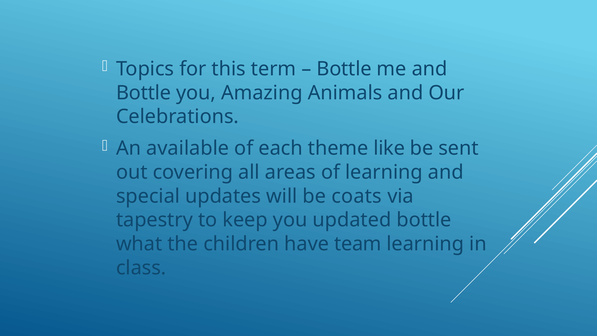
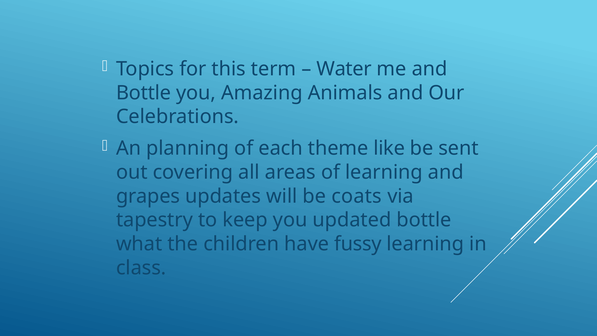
Bottle at (344, 69): Bottle -> Water
available: available -> planning
special: special -> grapes
team: team -> fussy
